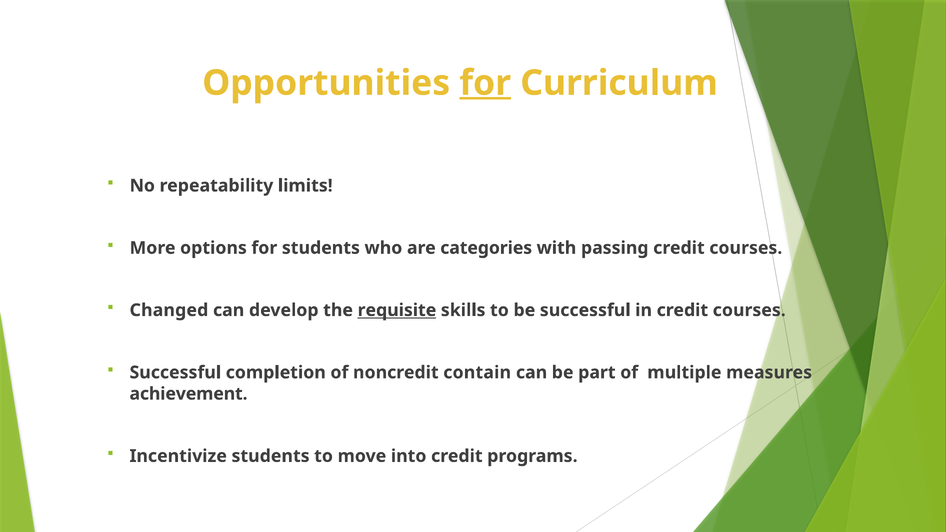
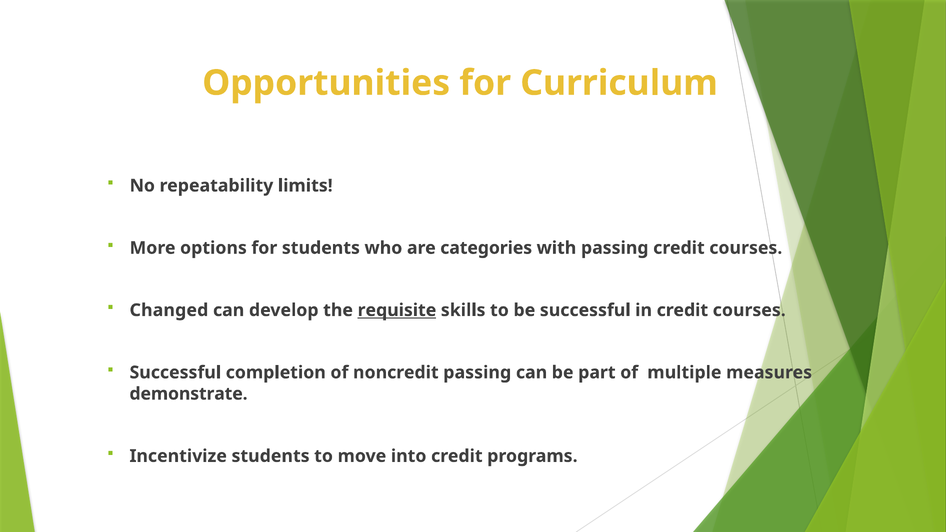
for at (485, 83) underline: present -> none
noncredit contain: contain -> passing
achievement: achievement -> demonstrate
